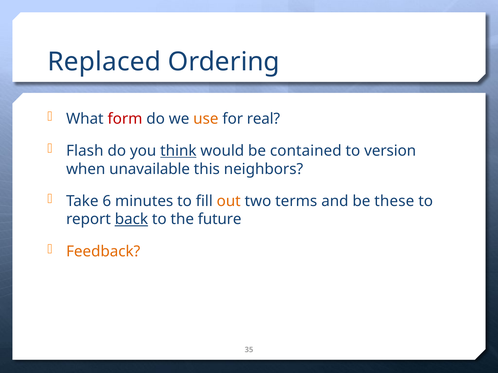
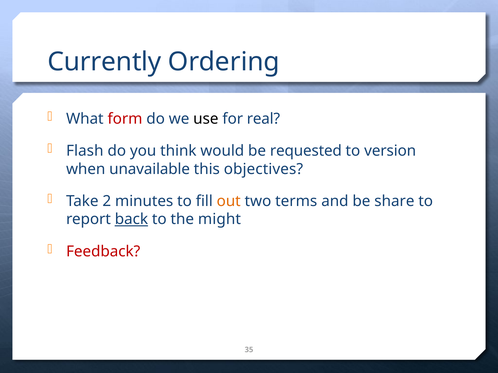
Replaced: Replaced -> Currently
use colour: orange -> black
think underline: present -> none
contained: contained -> requested
neighbors: neighbors -> objectives
6: 6 -> 2
these: these -> share
future: future -> might
Feedback colour: orange -> red
